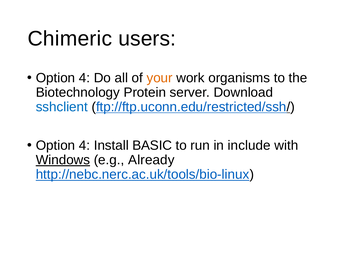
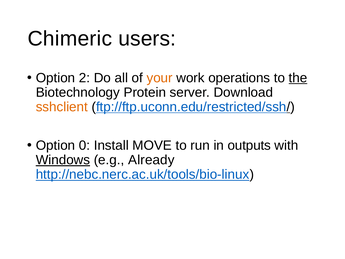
4 at (84, 78): 4 -> 2
organisms: organisms -> operations
the underline: none -> present
sshclient colour: blue -> orange
4 at (84, 145): 4 -> 0
BASIC: BASIC -> MOVE
include: include -> outputs
